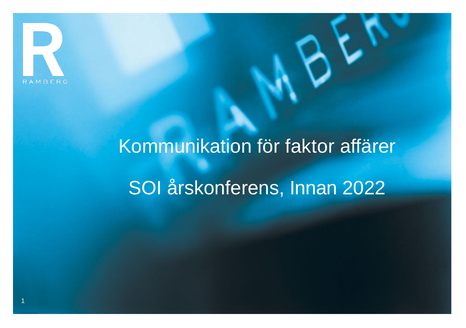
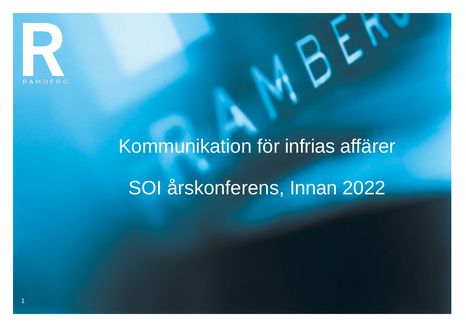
faktor: faktor -> infrias
